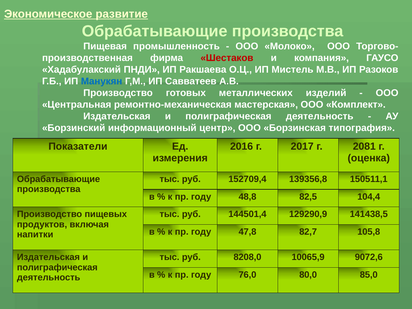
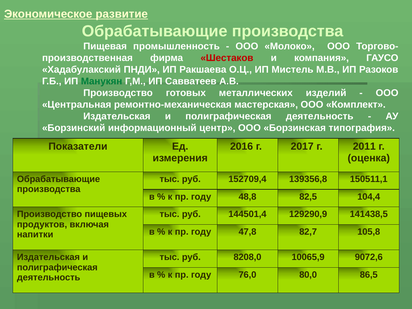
Манукян colour: blue -> green
2081: 2081 -> 2011
85,0: 85,0 -> 86,5
